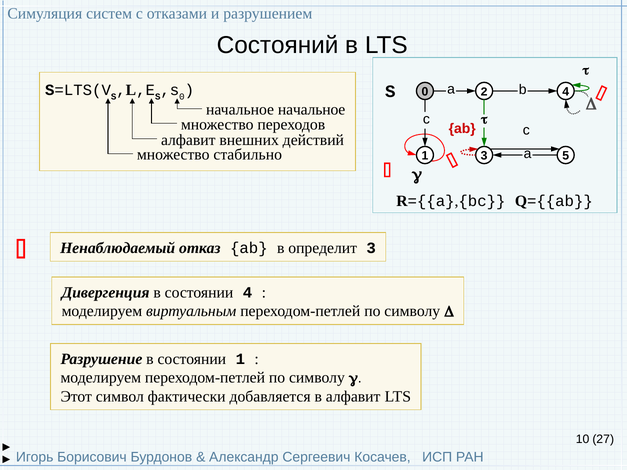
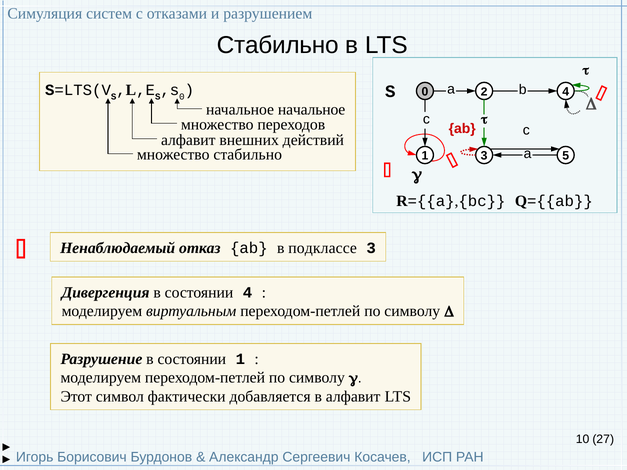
Состояний at (278, 45): Состояний -> Стабильно
определит: определит -> подклассе
